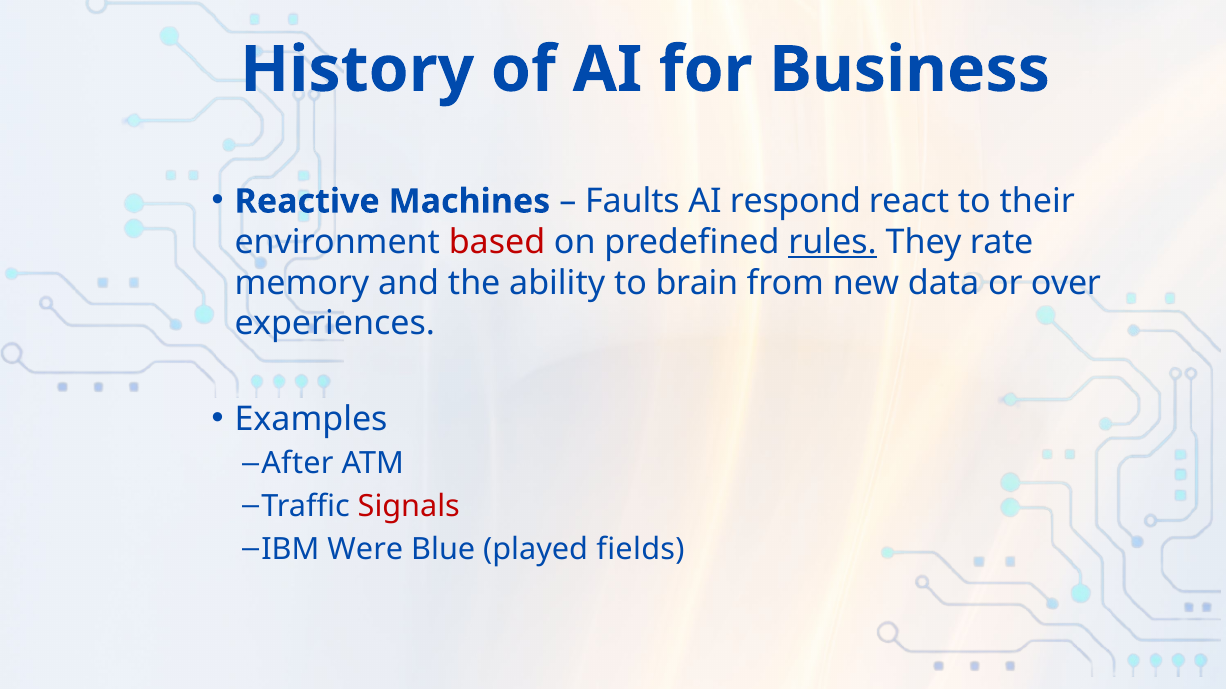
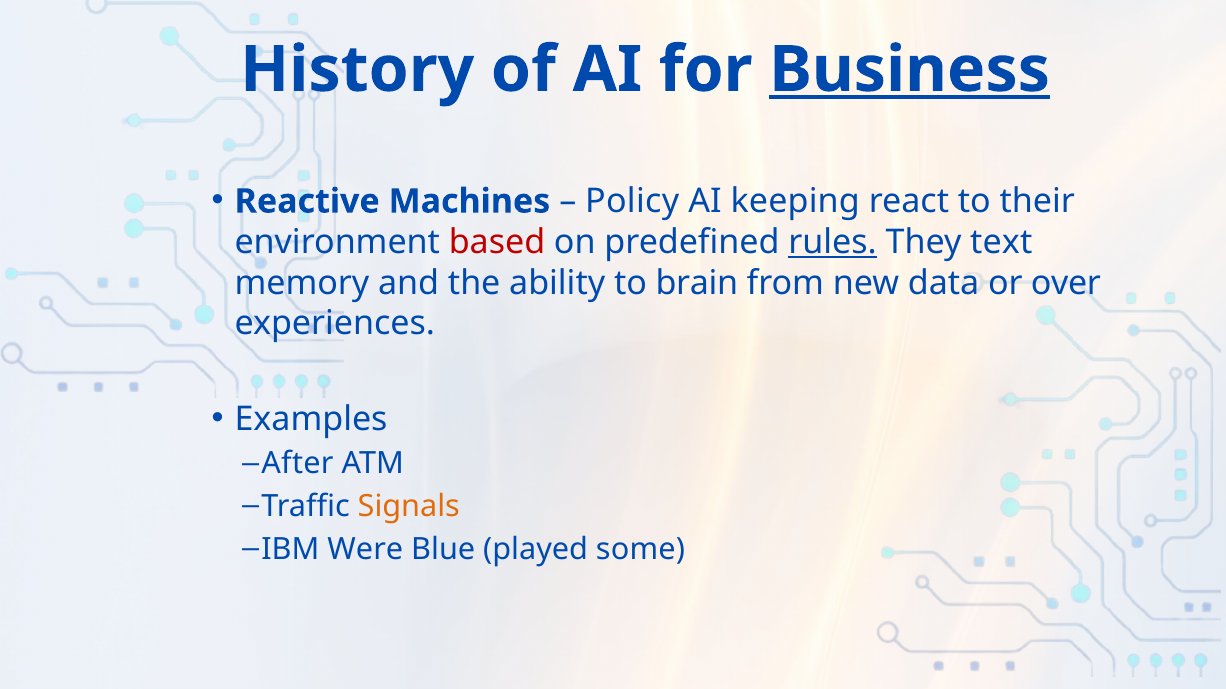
Business underline: none -> present
Faults: Faults -> Policy
respond: respond -> keeping
rate: rate -> text
Signals colour: red -> orange
fields: fields -> some
